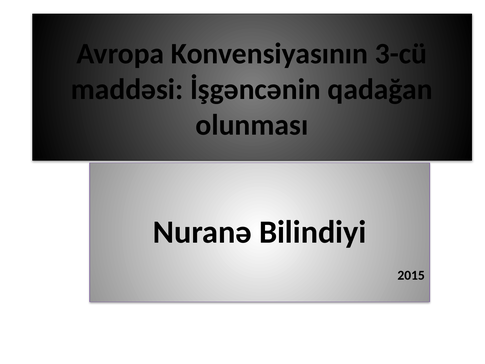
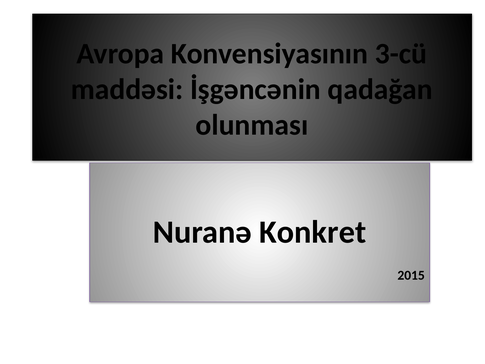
Bilindiyi: Bilindiyi -> Konkret
